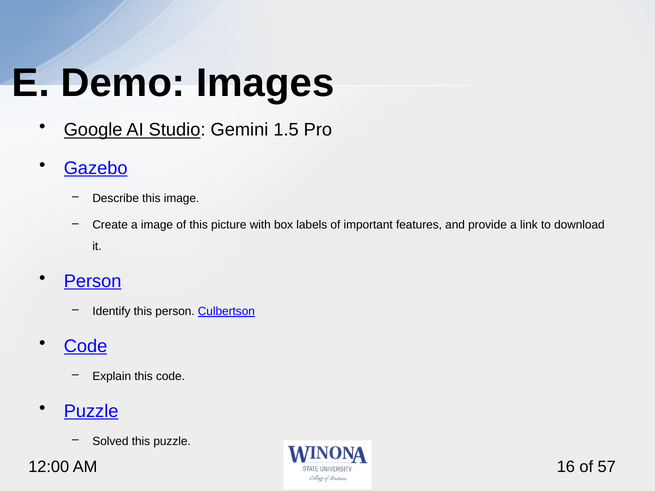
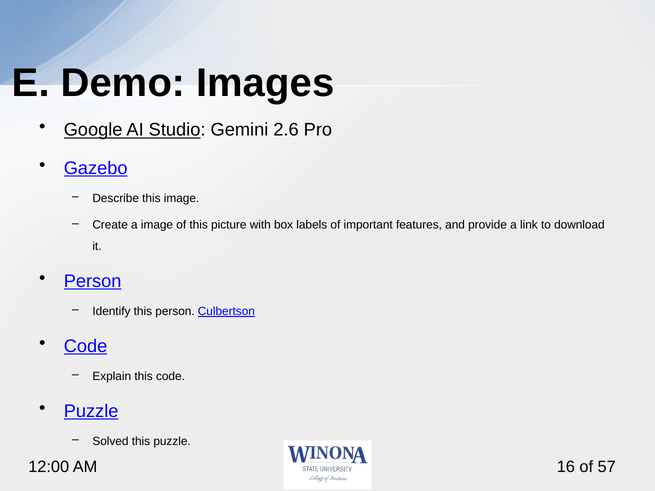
1.5: 1.5 -> 2.6
